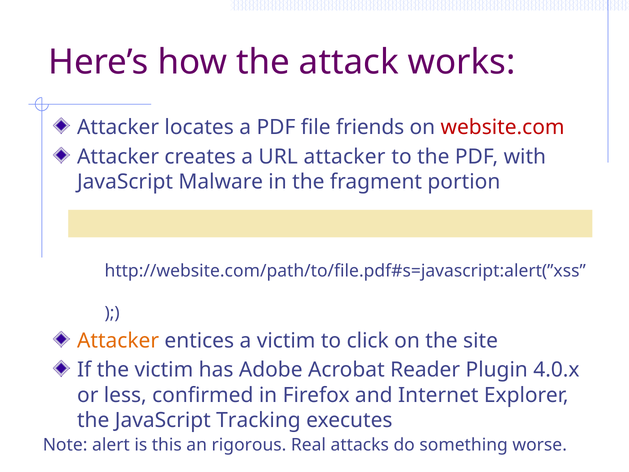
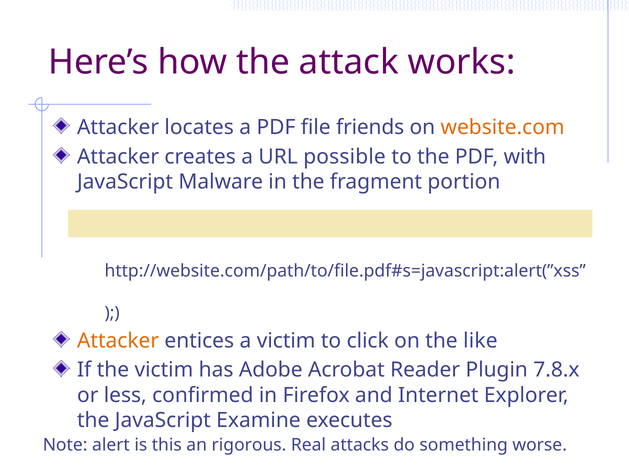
website.com colour: red -> orange
URL attacker: attacker -> possible
site: site -> like
4.0.x: 4.0.x -> 7.8.x
Tracking: Tracking -> Examine
